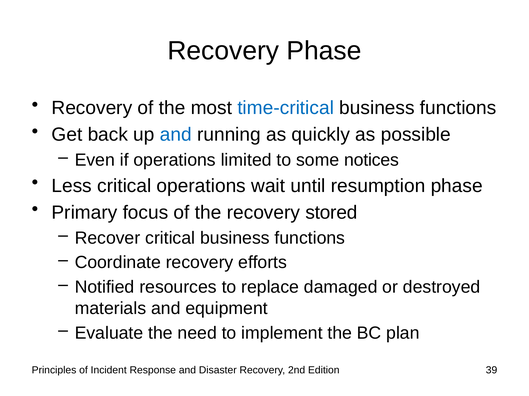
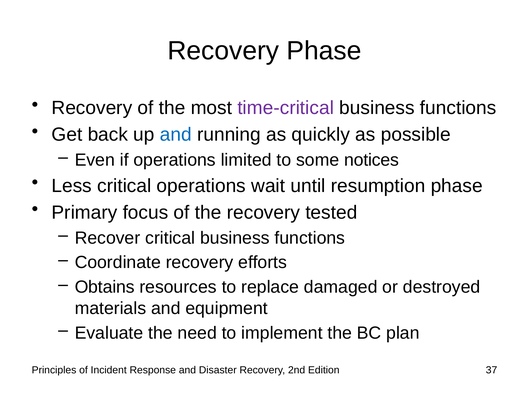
time-critical colour: blue -> purple
stored: stored -> tested
Notified: Notified -> Obtains
39: 39 -> 37
